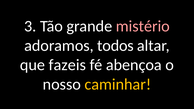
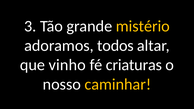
mistério colour: pink -> yellow
fazeis: fazeis -> vinho
abençoa: abençoa -> criaturas
